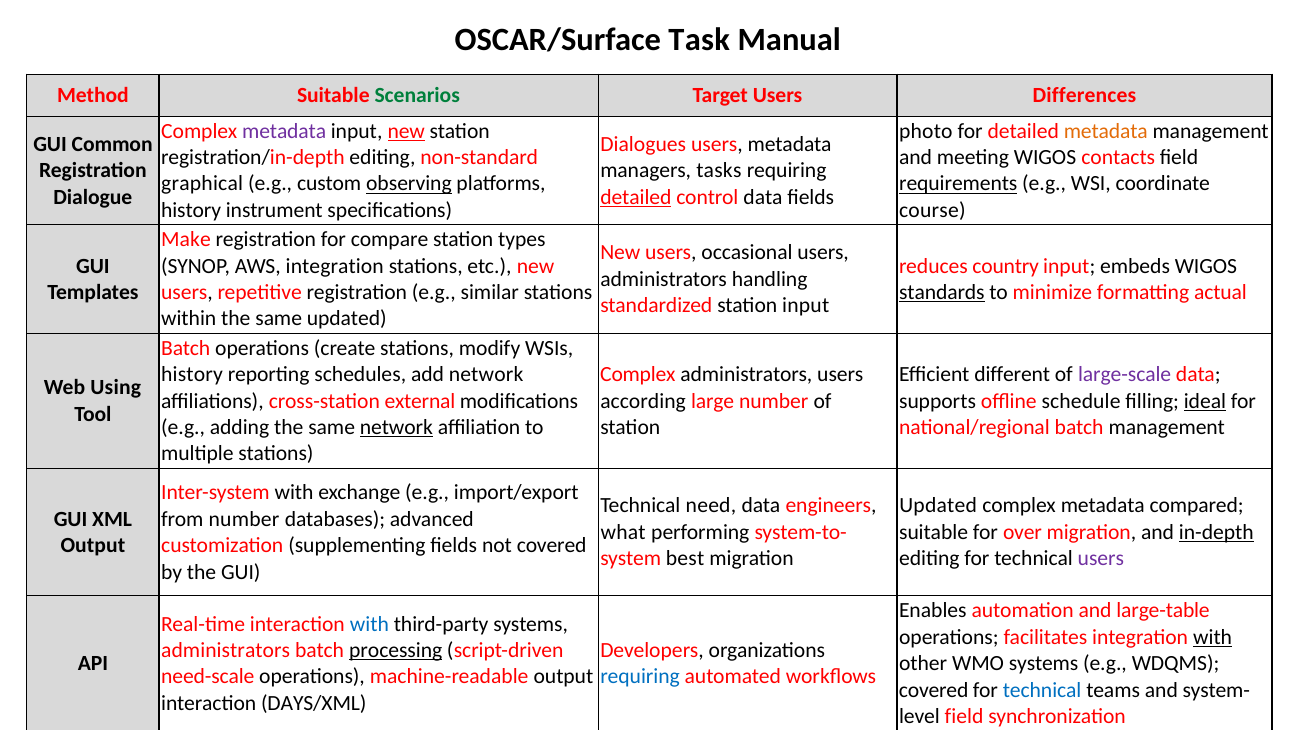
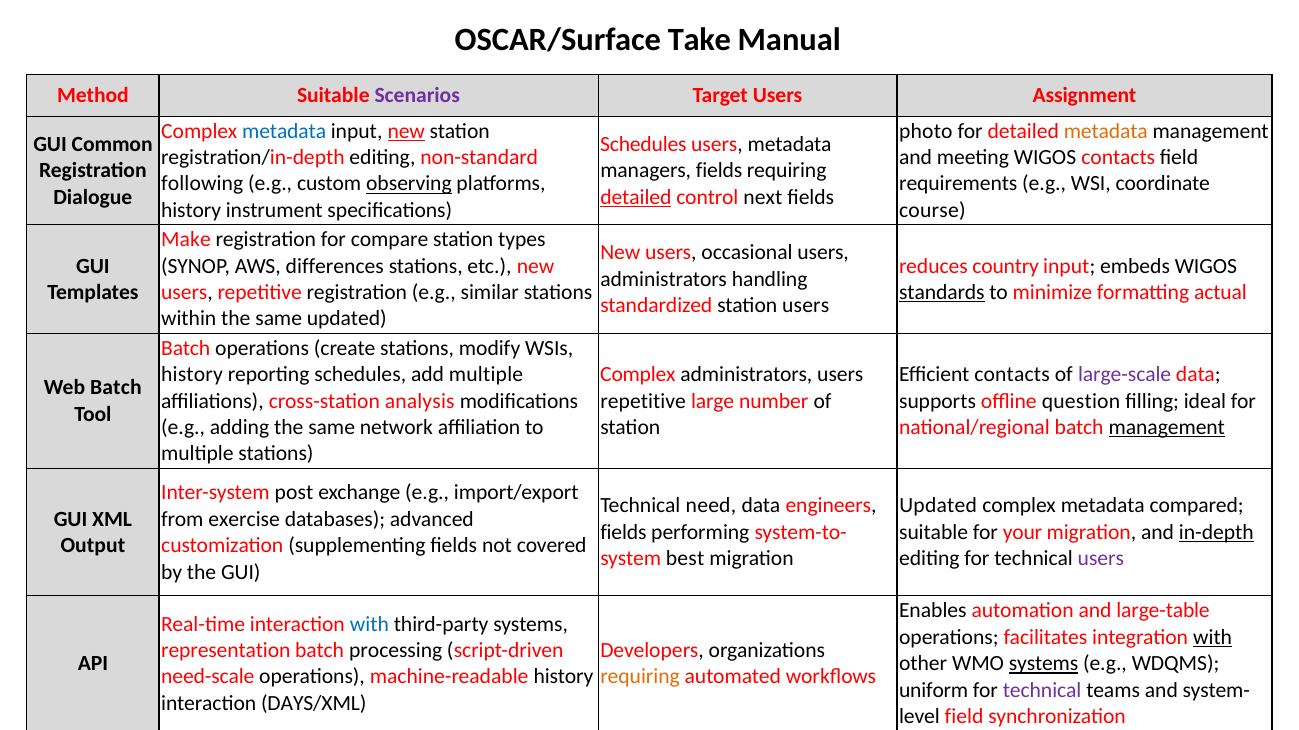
Task: Task -> Take
Scenarios colour: green -> purple
Differences: Differences -> Assignment
metadata at (284, 131) colour: purple -> blue
Dialogues at (643, 144): Dialogues -> Schedules
managers tasks: tasks -> fields
graphical: graphical -> following
requirements underline: present -> none
control data: data -> next
AWS integration: integration -> differences
station input: input -> users
add network: network -> multiple
Efficient different: different -> contacts
Web Using: Using -> Batch
external: external -> analysis
according at (643, 401): according -> repetitive
schedule: schedule -> question
ideal underline: present -> none
network at (396, 428) underline: present -> none
management at (1167, 428) underline: none -> present
Inter-system with: with -> post
from number: number -> exercise
what at (623, 533): what -> fields
over: over -> your
administrators at (226, 651): administrators -> representation
processing underline: present -> none
systems at (1044, 664) underline: none -> present
machine-readable output: output -> history
requiring at (640, 677) colour: blue -> orange
covered at (934, 691): covered -> uniform
technical at (1042, 691) colour: blue -> purple
